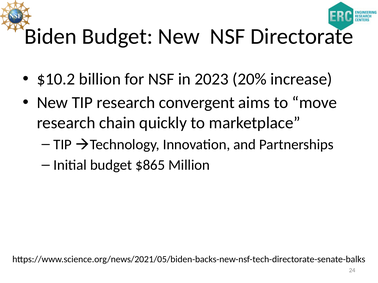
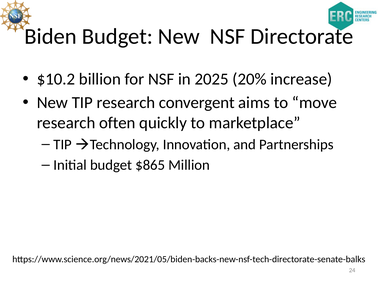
2023: 2023 -> 2025
chain: chain -> often
